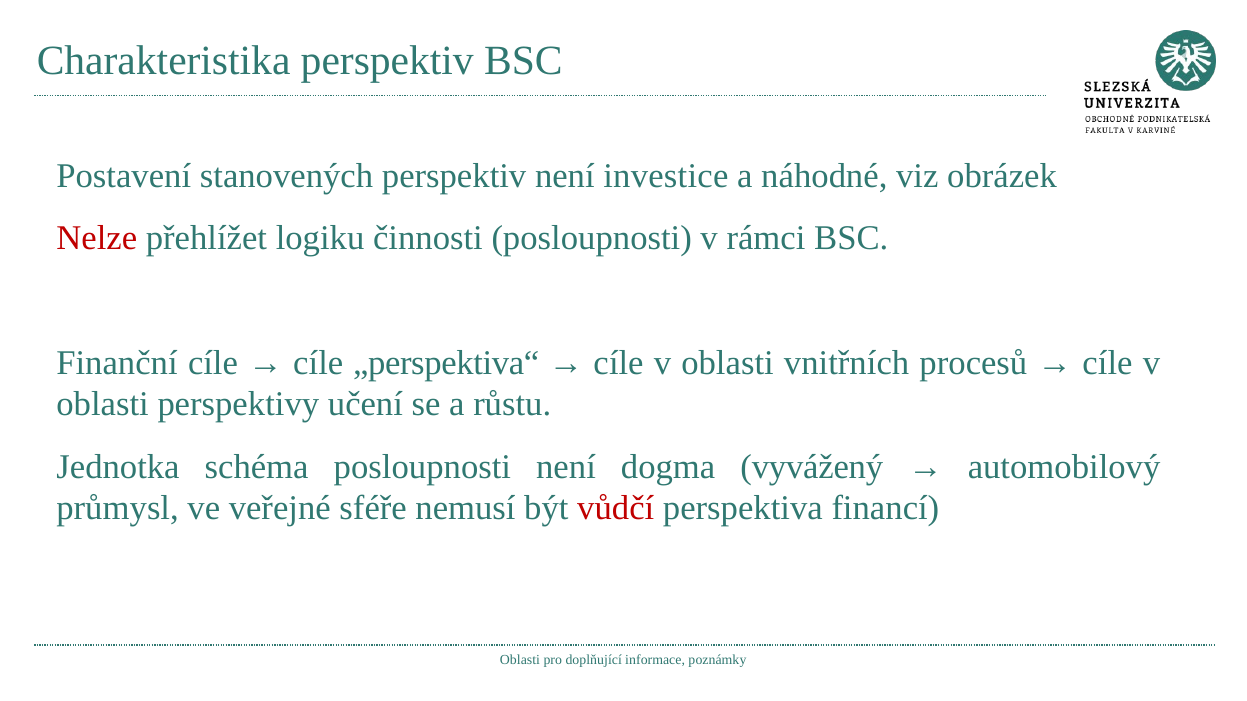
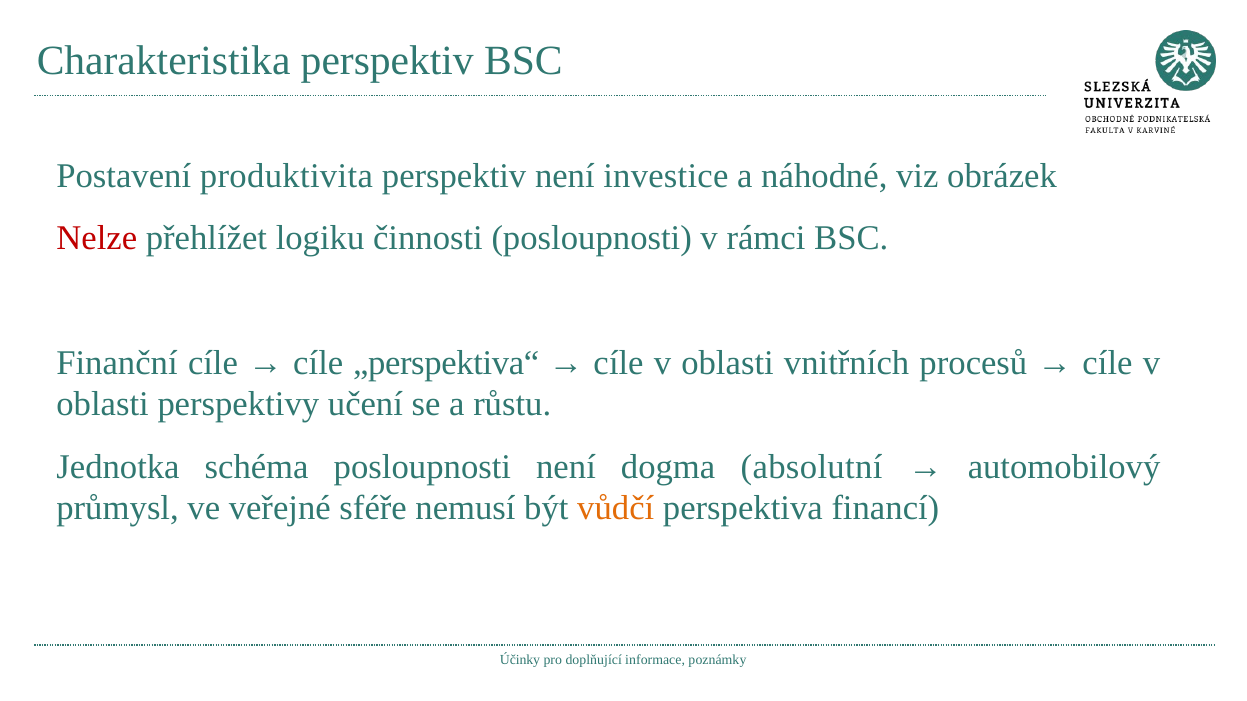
stanovených: stanovených -> produktivita
vyvážený: vyvážený -> absolutní
vůdčí colour: red -> orange
Oblasti at (520, 661): Oblasti -> Účinky
